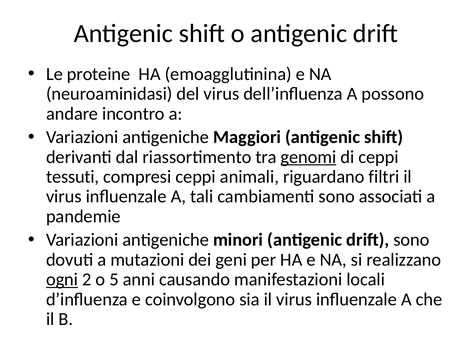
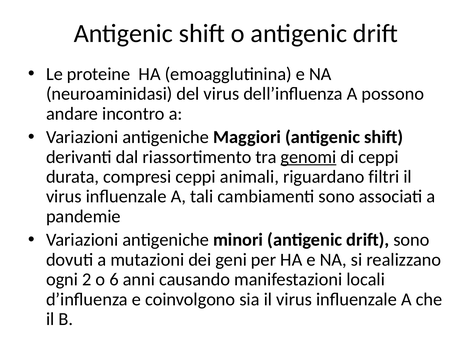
tessuti: tessuti -> durata
ogni underline: present -> none
5: 5 -> 6
